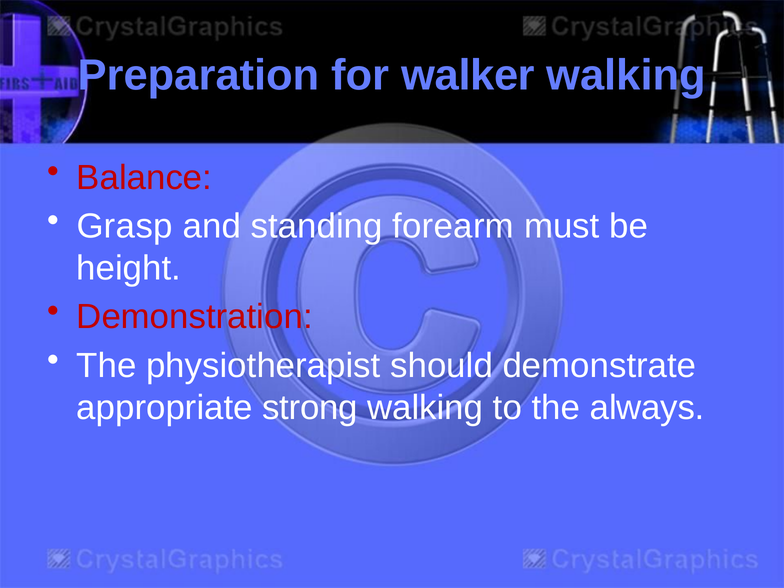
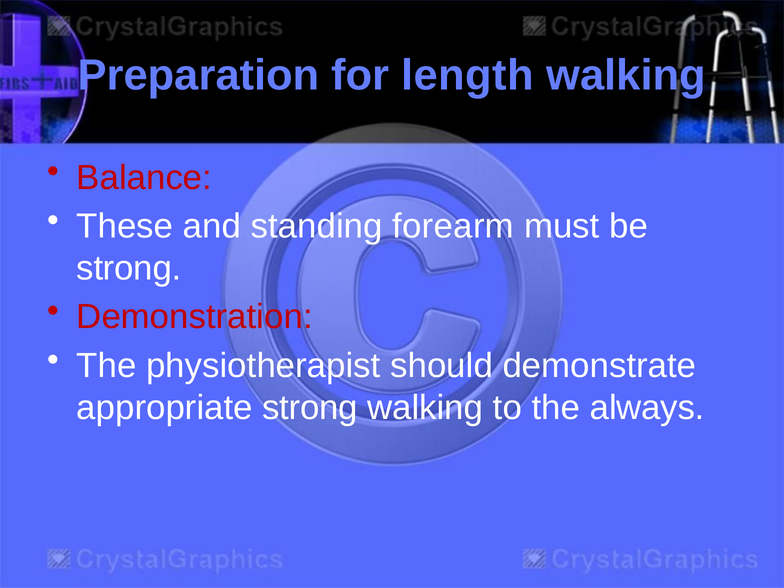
walker: walker -> length
Grasp: Grasp -> These
height at (129, 268): height -> strong
